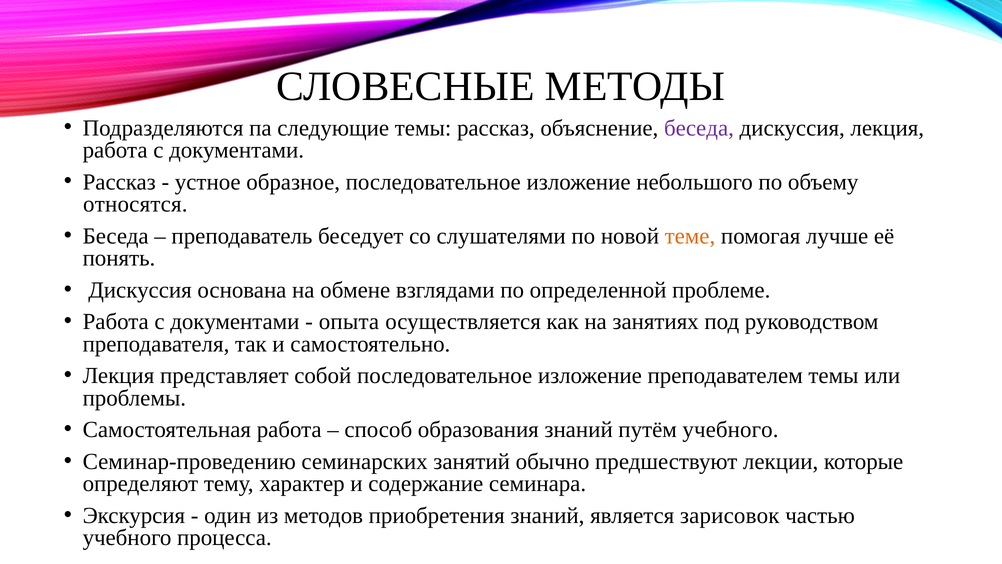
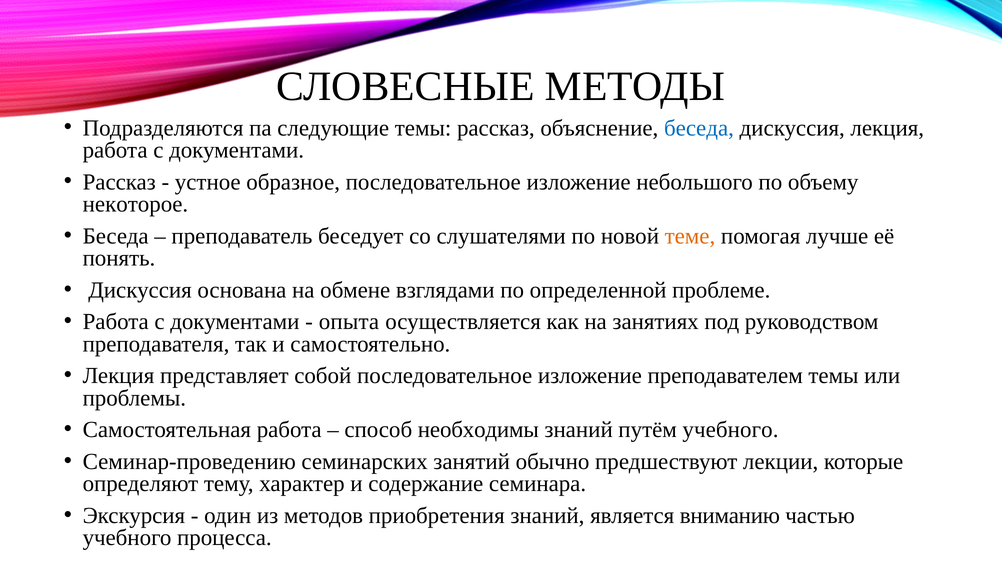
беседа at (699, 128) colour: purple -> blue
относятся: относятся -> некоторое
образования: образования -> необходимы
зарисовок: зарисовок -> вниманию
